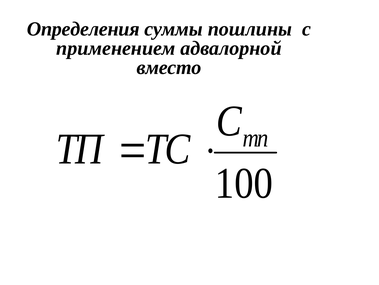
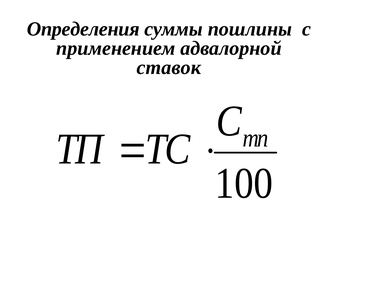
вместо: вместо -> ставок
